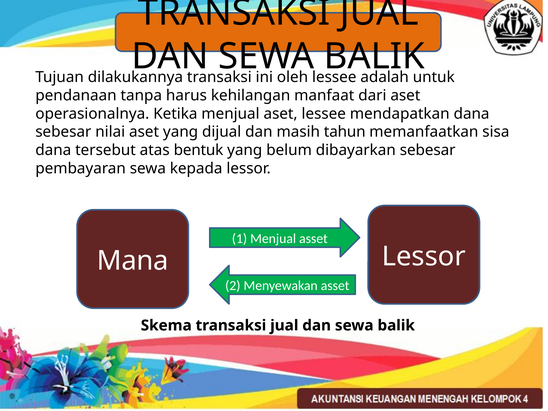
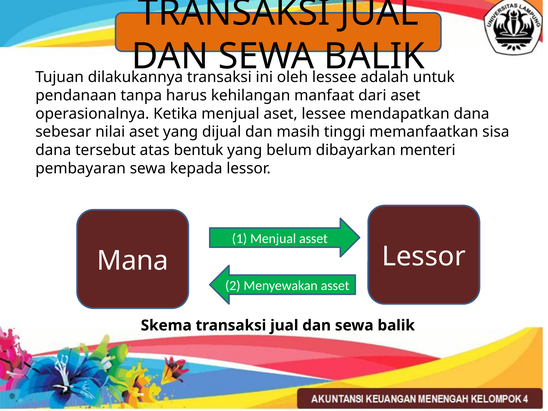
tahun: tahun -> tinggi
dibayarkan sebesar: sebesar -> menteri
